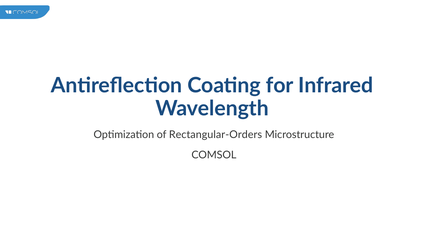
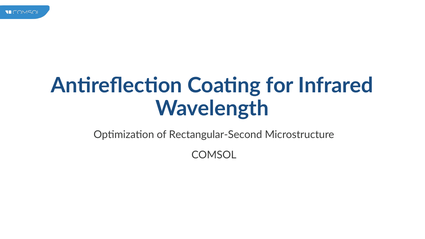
Rectangular-Orders: Rectangular-Orders -> Rectangular-Second
